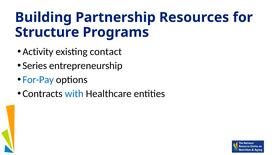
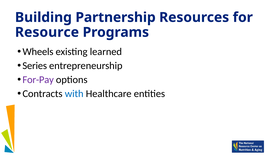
Structure: Structure -> Resource
Activity: Activity -> Wheels
contact: contact -> learned
For-Pay colour: blue -> purple
